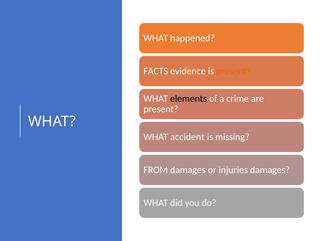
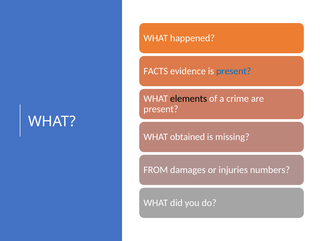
present at (234, 71) colour: orange -> blue
accident: accident -> obtained
injuries damages: damages -> numbers
